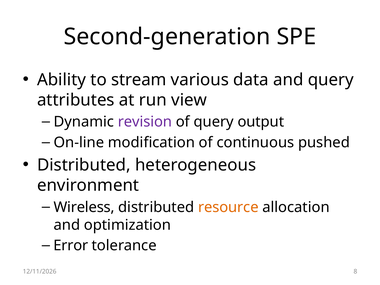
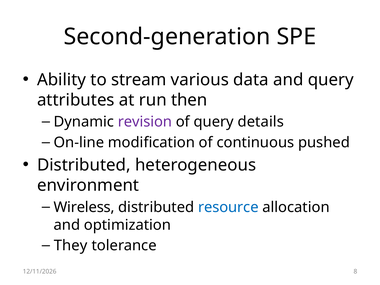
view: view -> then
output: output -> details
resource colour: orange -> blue
Error: Error -> They
